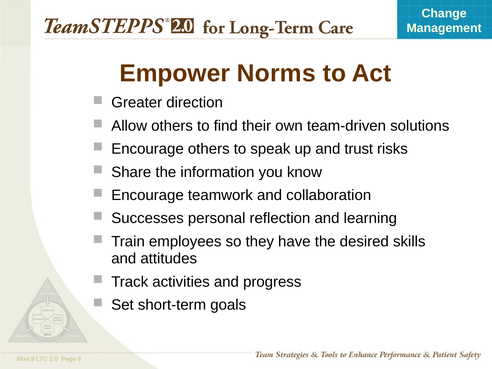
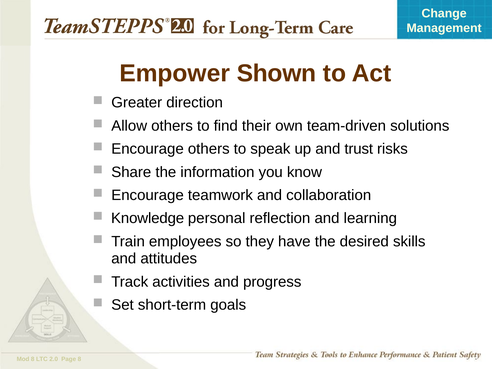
Norms: Norms -> Shown
Successes: Successes -> Knowledge
